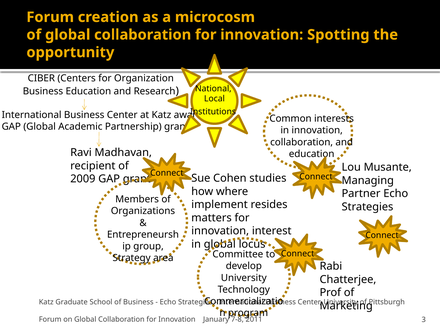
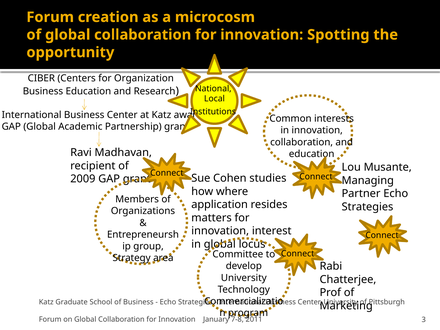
implement: implement -> application
